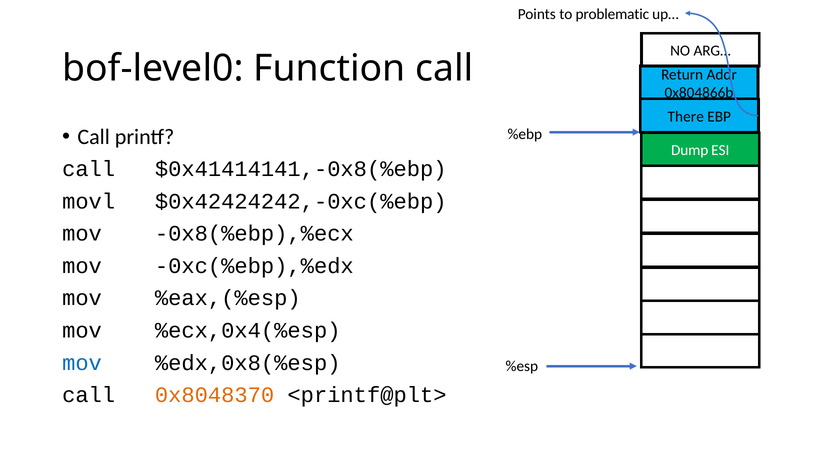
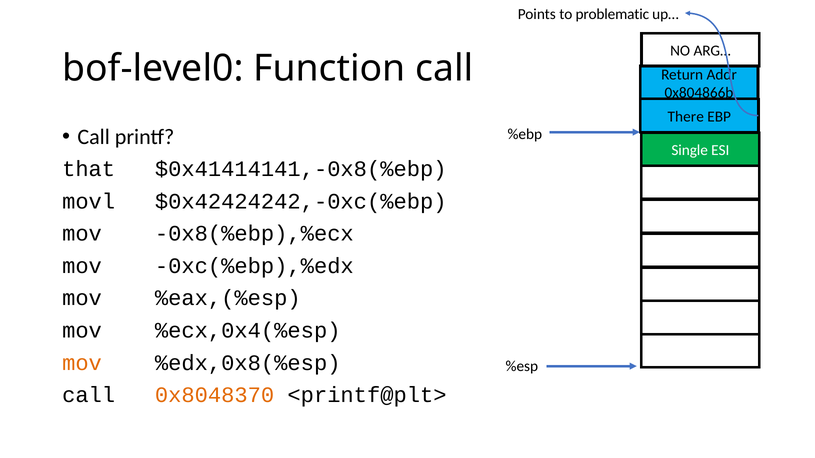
Dump: Dump -> Single
call at (89, 169): call -> that
mov at (82, 363) colour: blue -> orange
